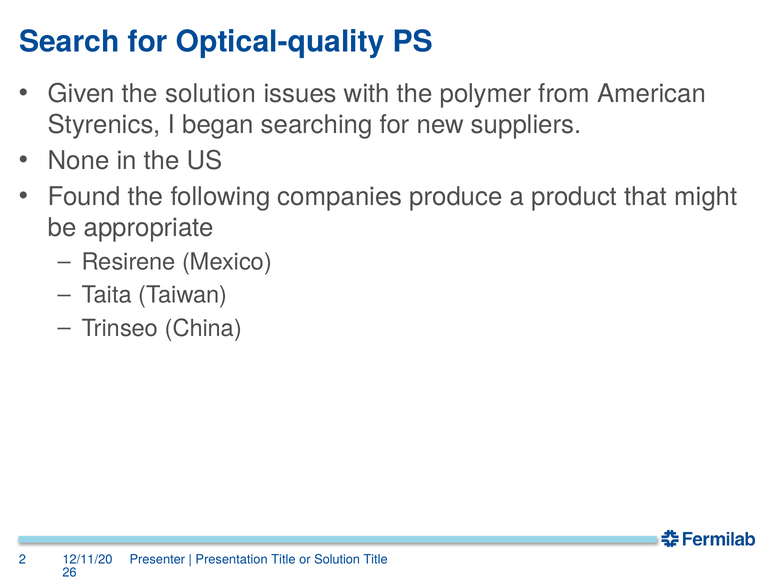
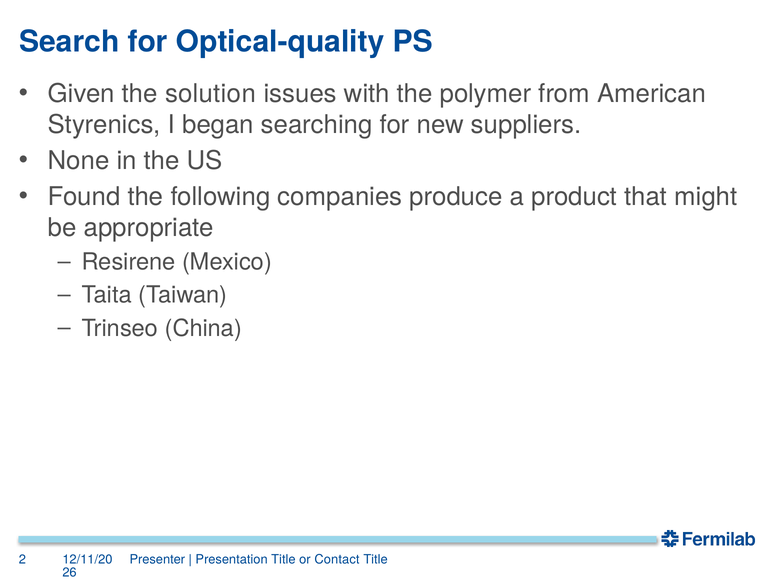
or Solution: Solution -> Contact
